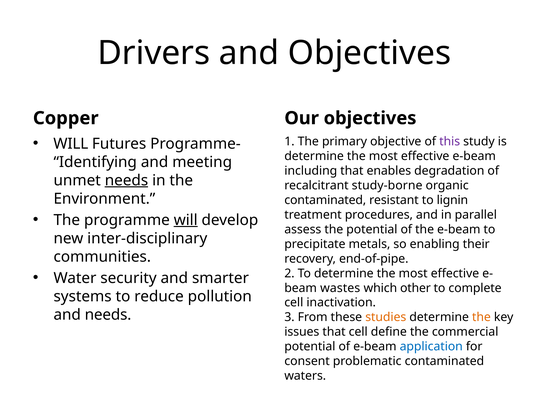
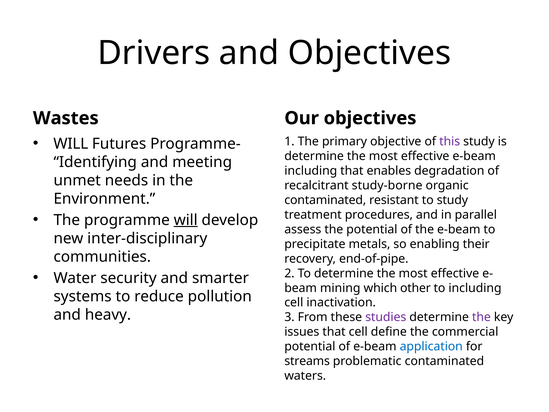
Copper: Copper -> Wastes
needs at (126, 180) underline: present -> none
to lignin: lignin -> study
wastes: wastes -> mining
to complete: complete -> including
and needs: needs -> heavy
studies colour: orange -> purple
the at (481, 317) colour: orange -> purple
consent: consent -> streams
